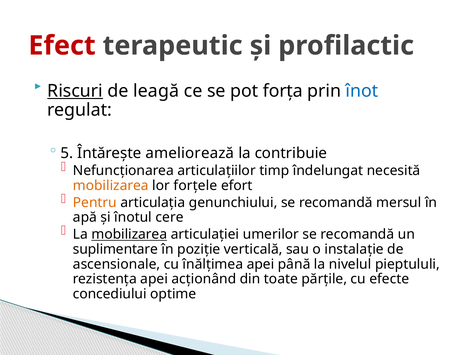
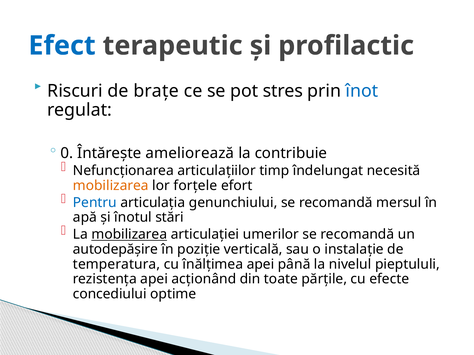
Efect colour: red -> blue
Riscuri underline: present -> none
leagă: leagă -> braţe
forţa: forţa -> stres
5: 5 -> 0
Pentru colour: orange -> blue
cere: cere -> stări
suplimentare: suplimentare -> autodepășire
ascensionale: ascensionale -> temperatura
